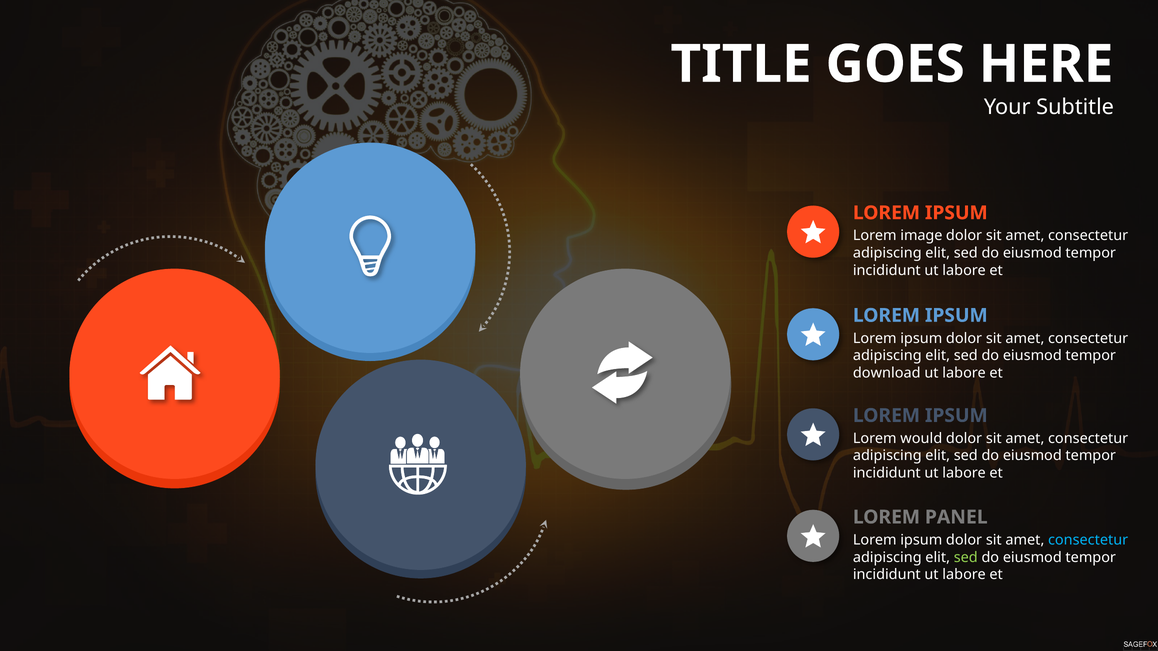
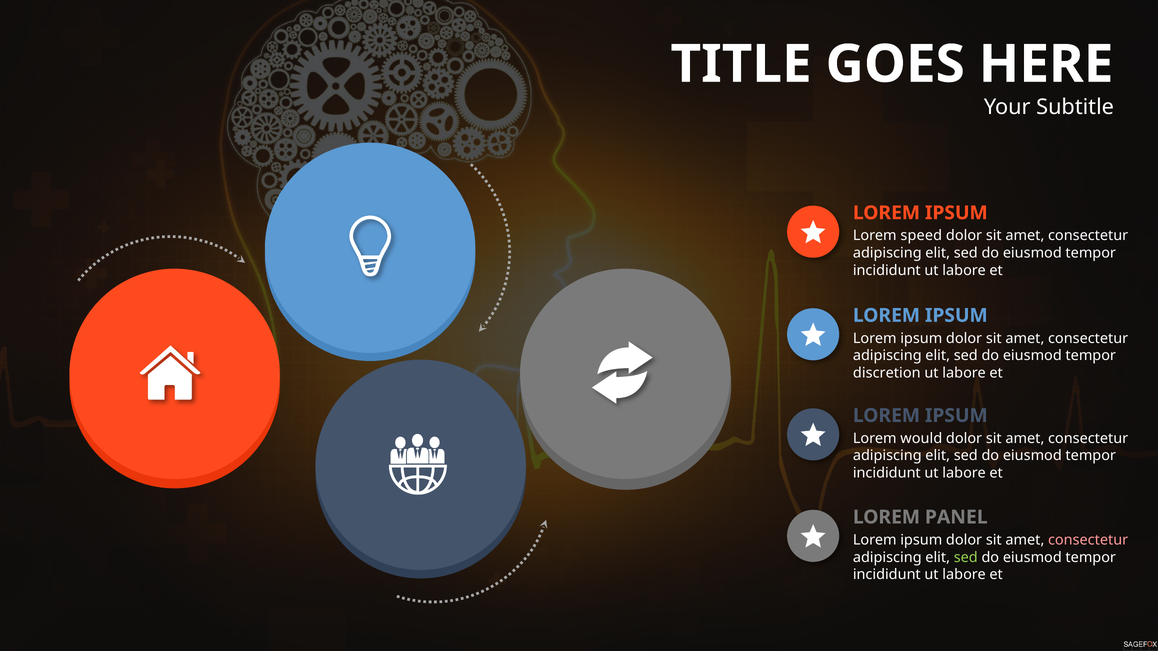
image: image -> speed
download: download -> discretion
consectetur at (1088, 540) colour: light blue -> pink
